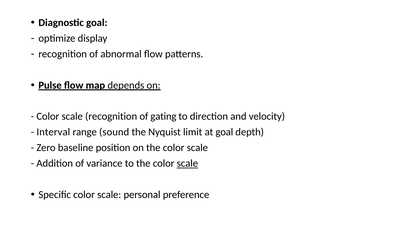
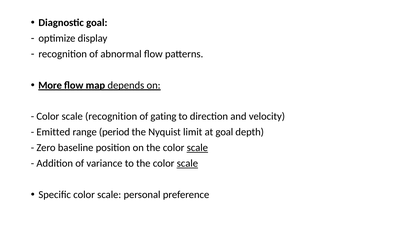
Pulse: Pulse -> More
Interval: Interval -> Emitted
sound: sound -> period
scale at (197, 148) underline: none -> present
